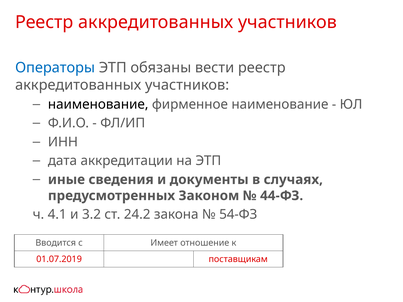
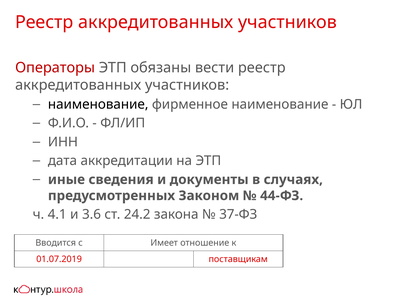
Операторы colour: blue -> red
3.2: 3.2 -> 3.6
54-ФЗ: 54-ФЗ -> 37-ФЗ
